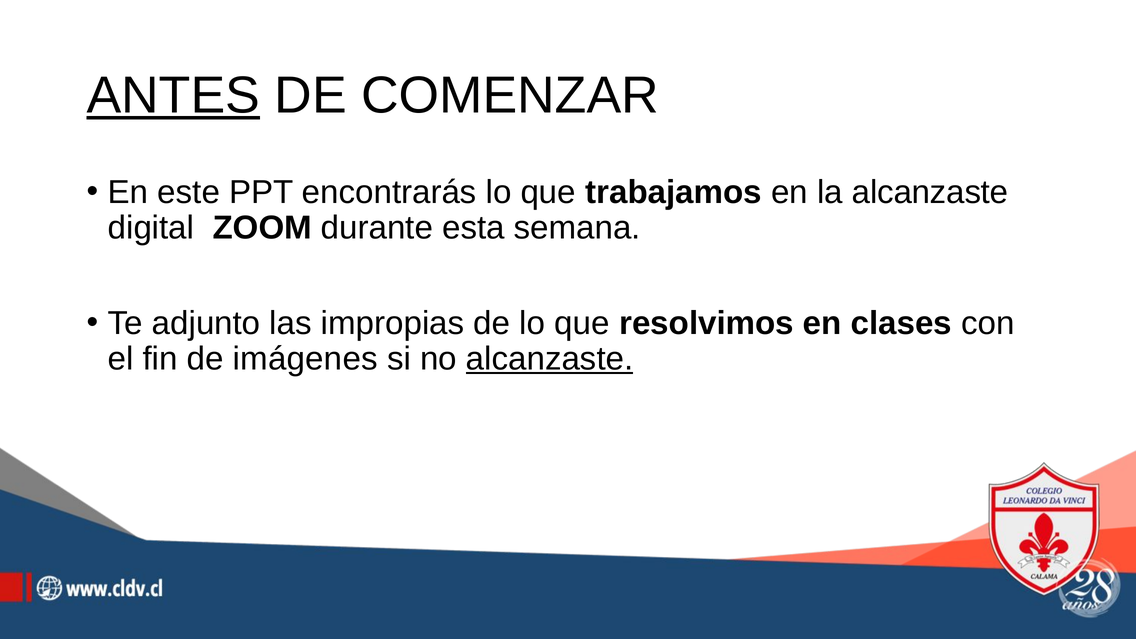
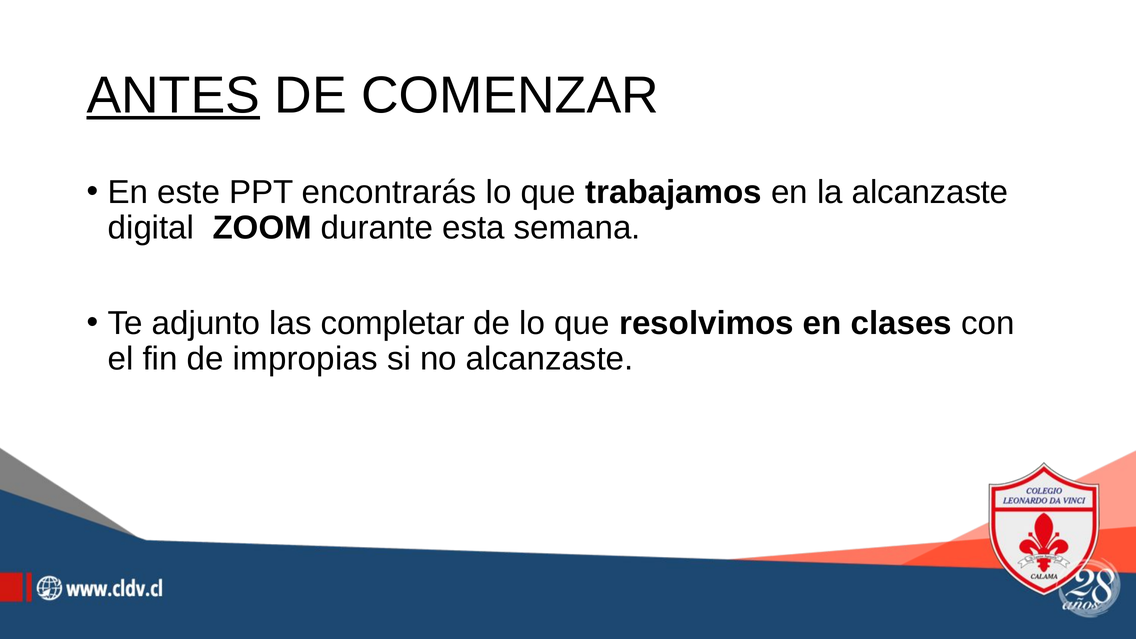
impropias: impropias -> completar
imágenes: imágenes -> impropias
alcanzaste at (550, 359) underline: present -> none
